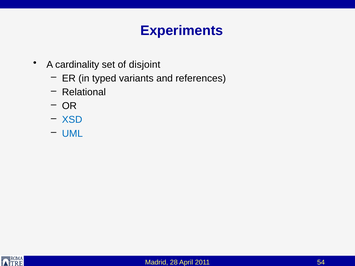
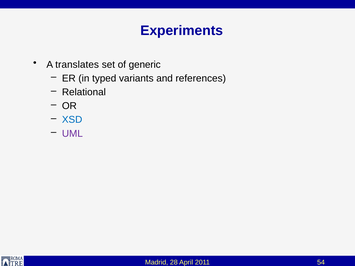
cardinality: cardinality -> translates
disjoint: disjoint -> generic
UML colour: blue -> purple
